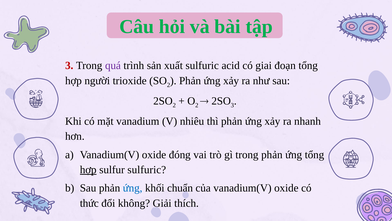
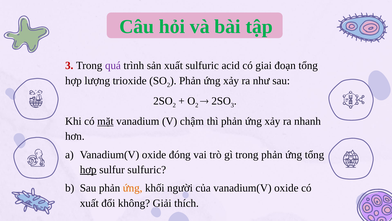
người: người -> lượng
mặt underline: none -> present
nhiêu: nhiêu -> chậm
ứng at (133, 188) colour: blue -> orange
chuẩn: chuẩn -> người
thức at (89, 203): thức -> xuất
